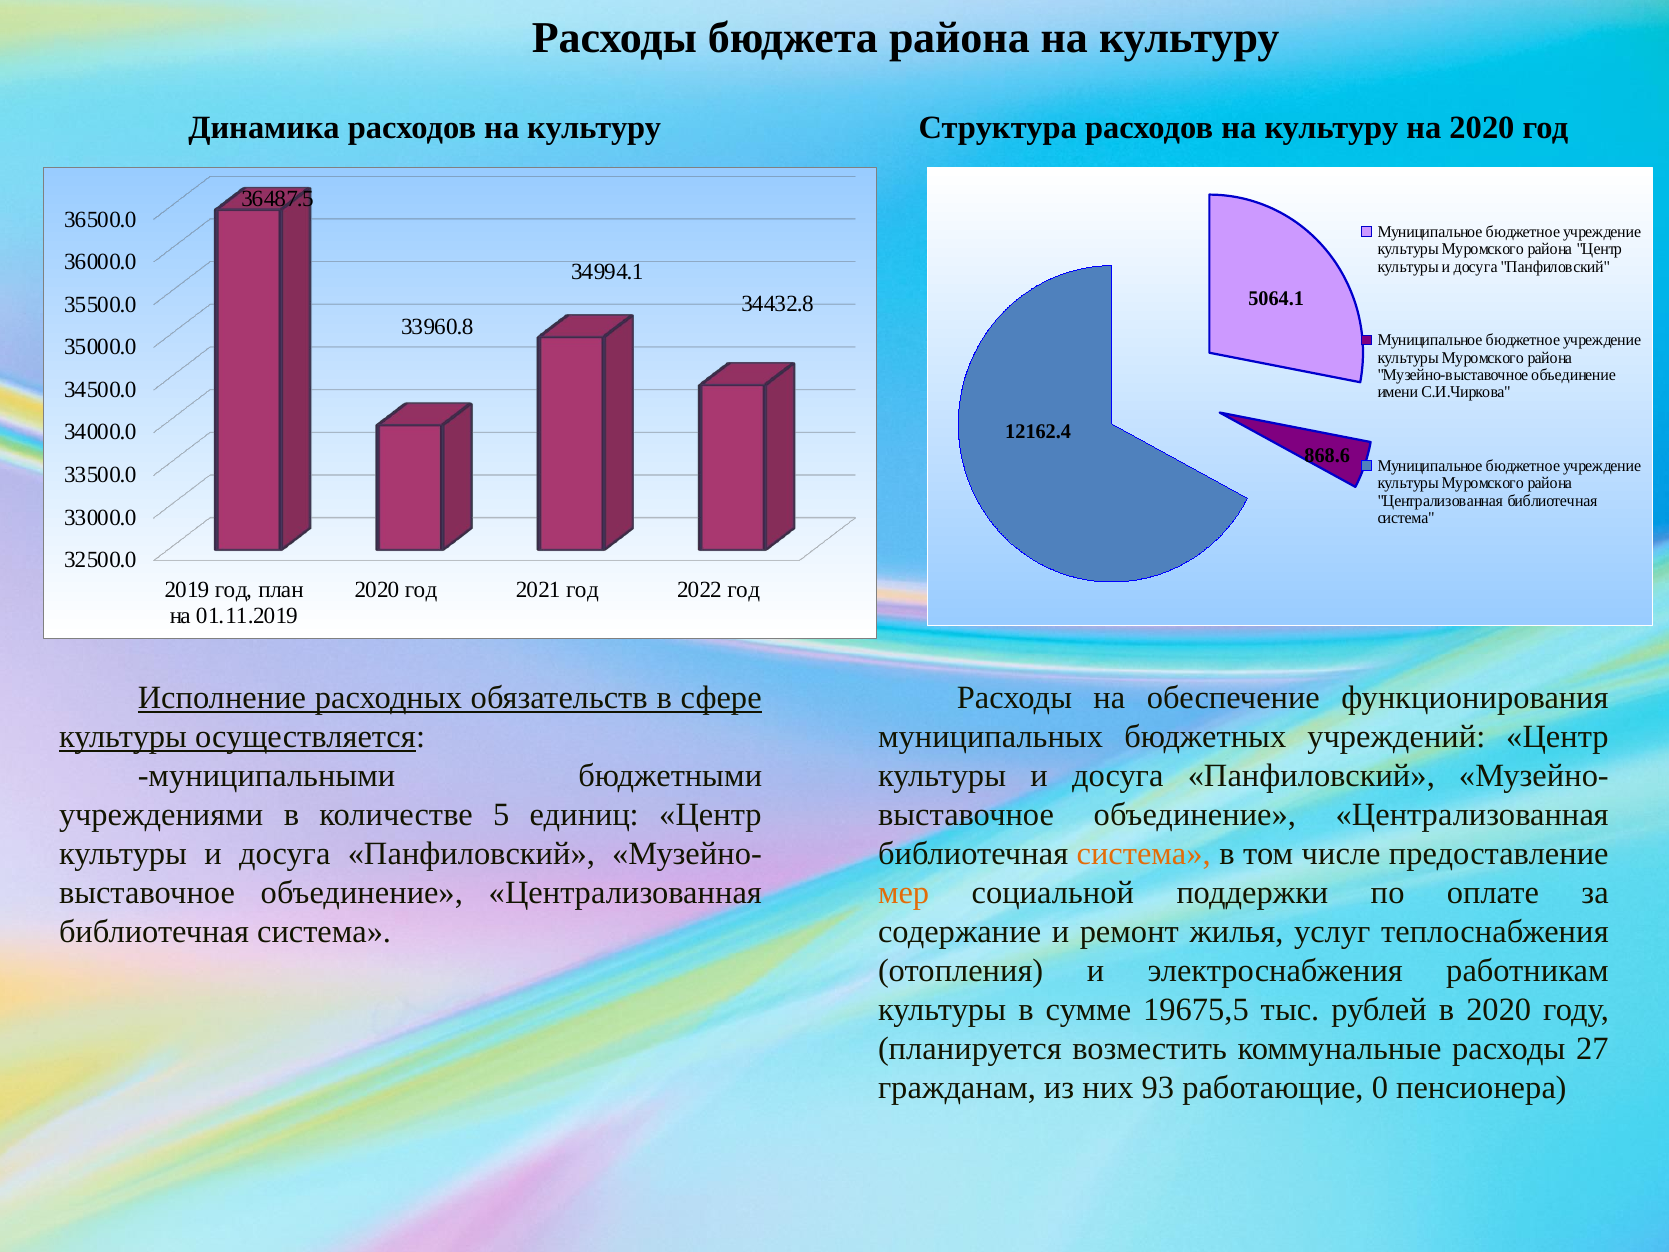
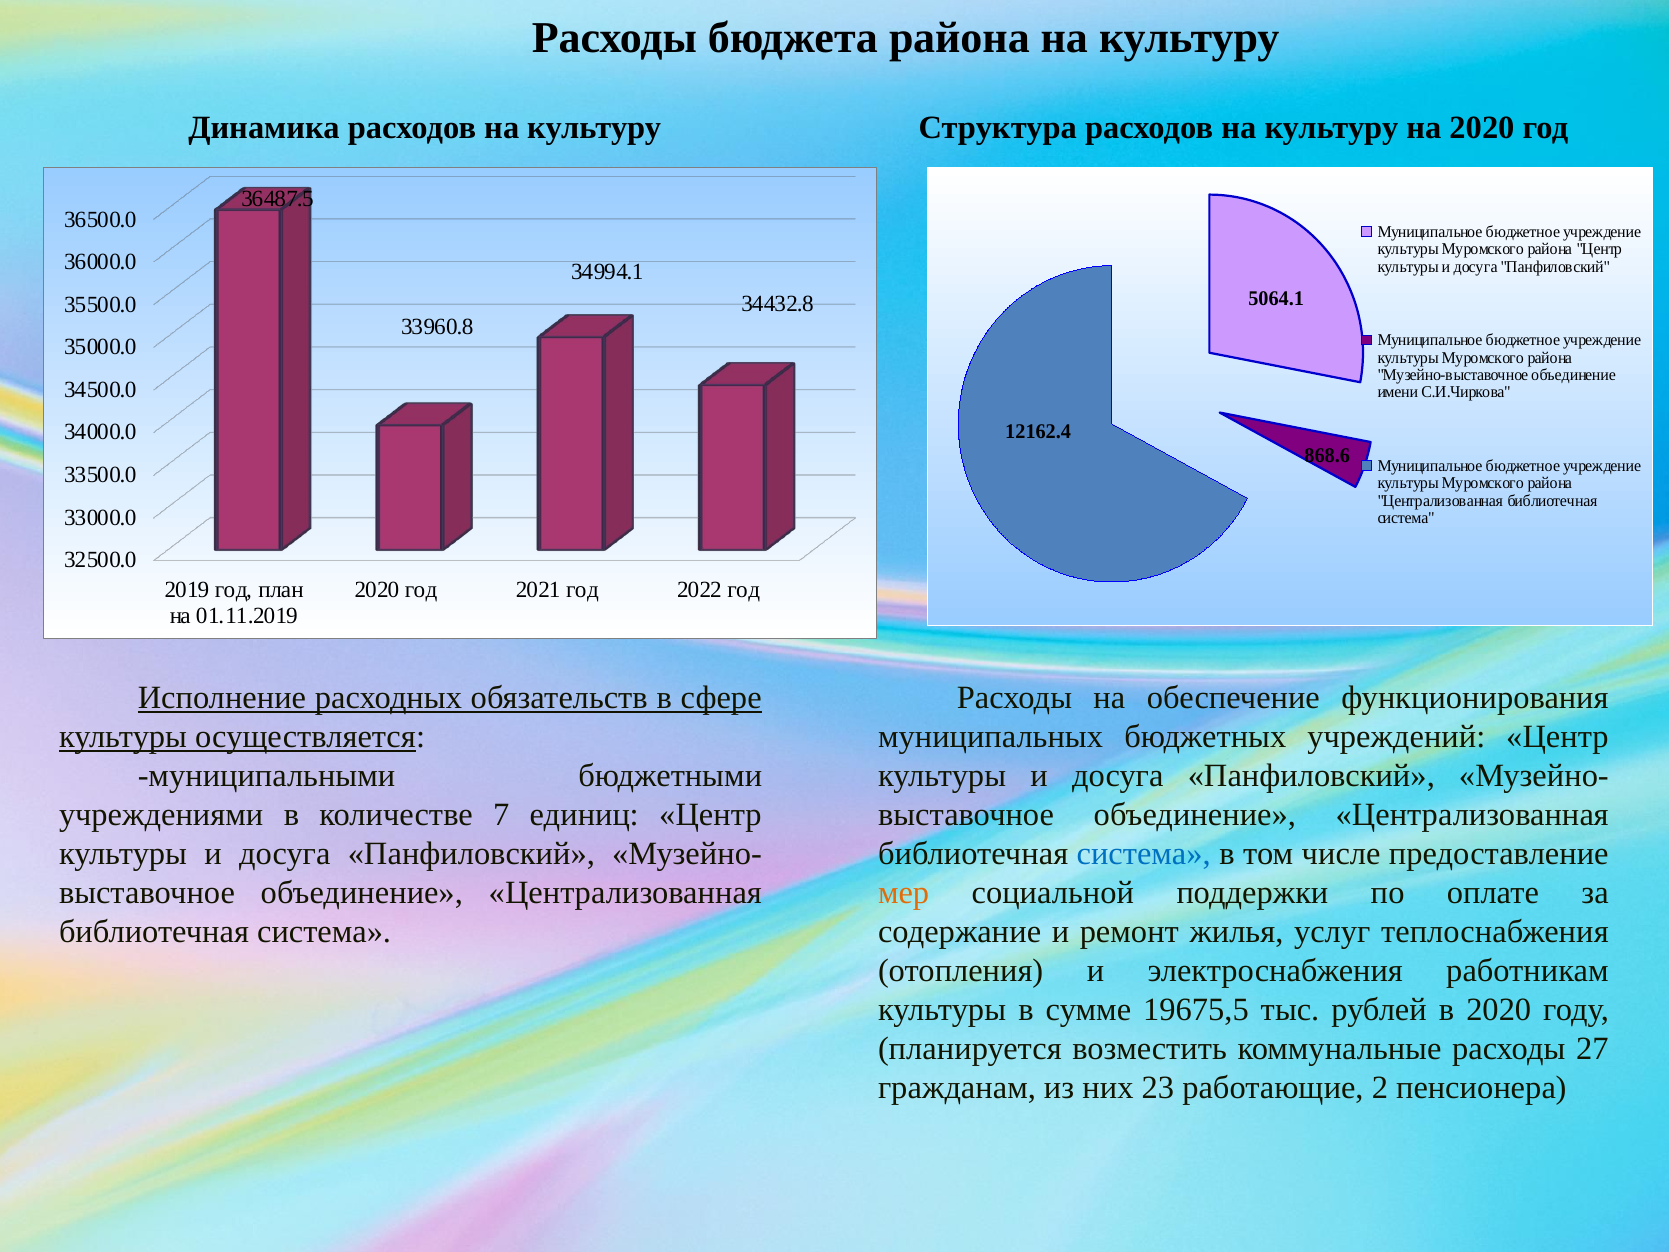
5: 5 -> 7
система at (1144, 853) colour: orange -> blue
93: 93 -> 23
0: 0 -> 2
